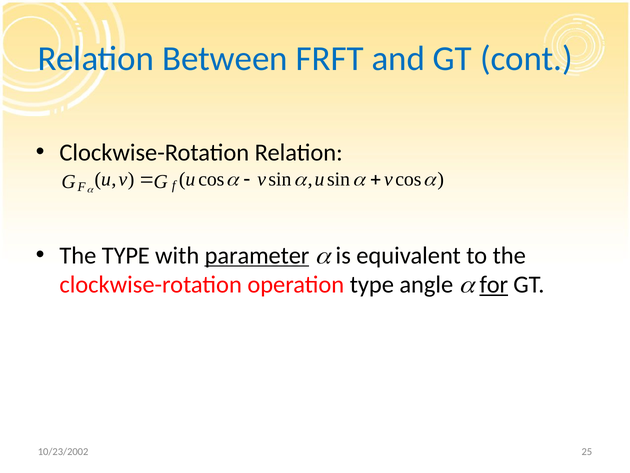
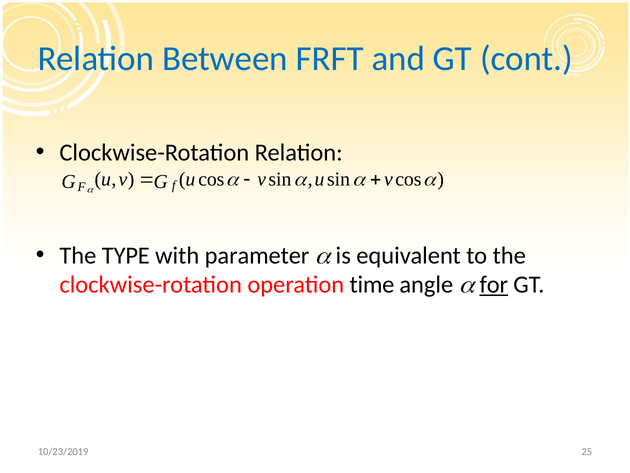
parameter underline: present -> none
operation type: type -> time
10/23/2002: 10/23/2002 -> 10/23/2019
